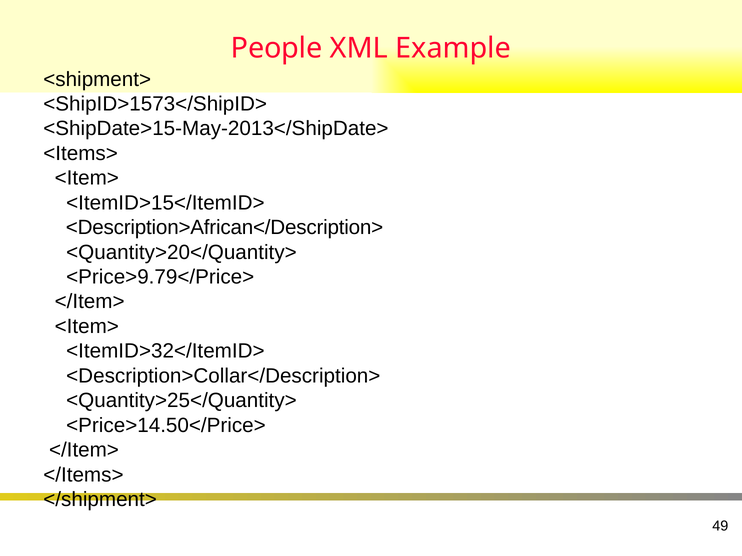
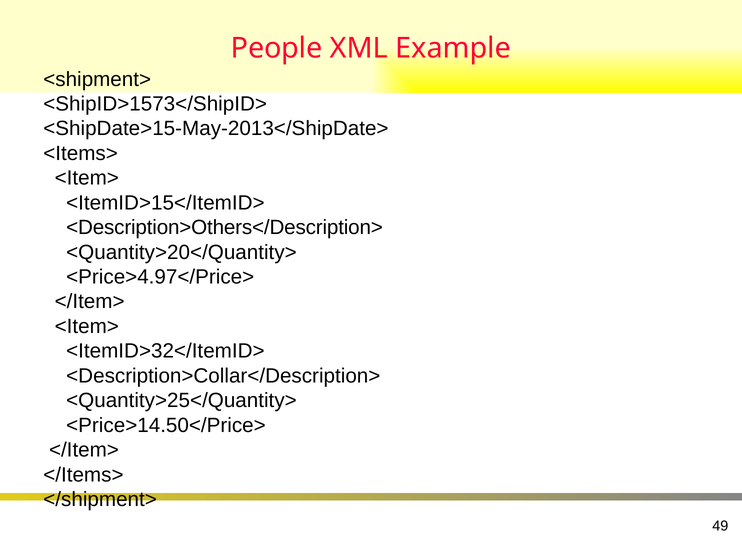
<Description>African</Description>: <Description>African</Description> -> <Description>Others</Description>
<Price>9.79</Price>: <Price>9.79</Price> -> <Price>4.97</Price>
